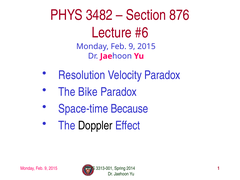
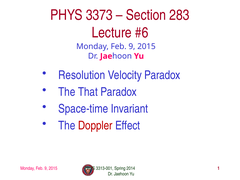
3482: 3482 -> 3373
876: 876 -> 283
Bike: Bike -> That
Because: Because -> Invariant
Doppler colour: black -> red
